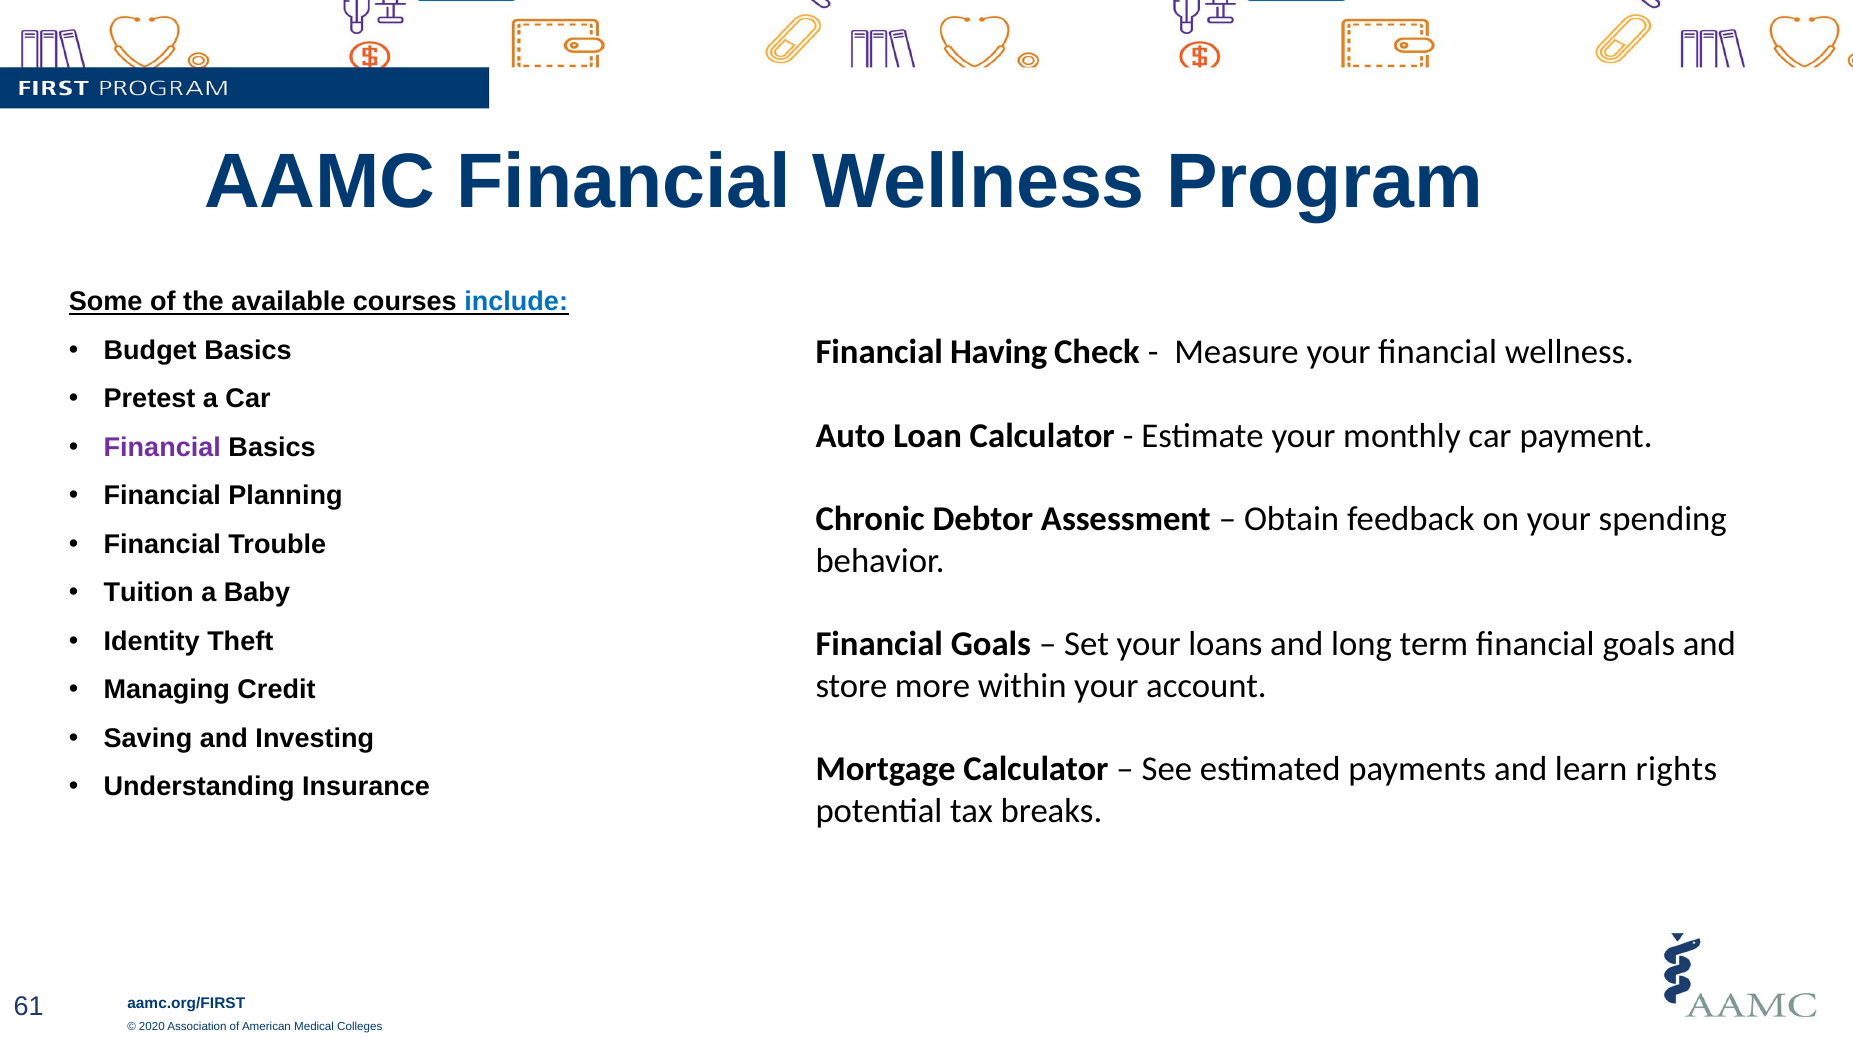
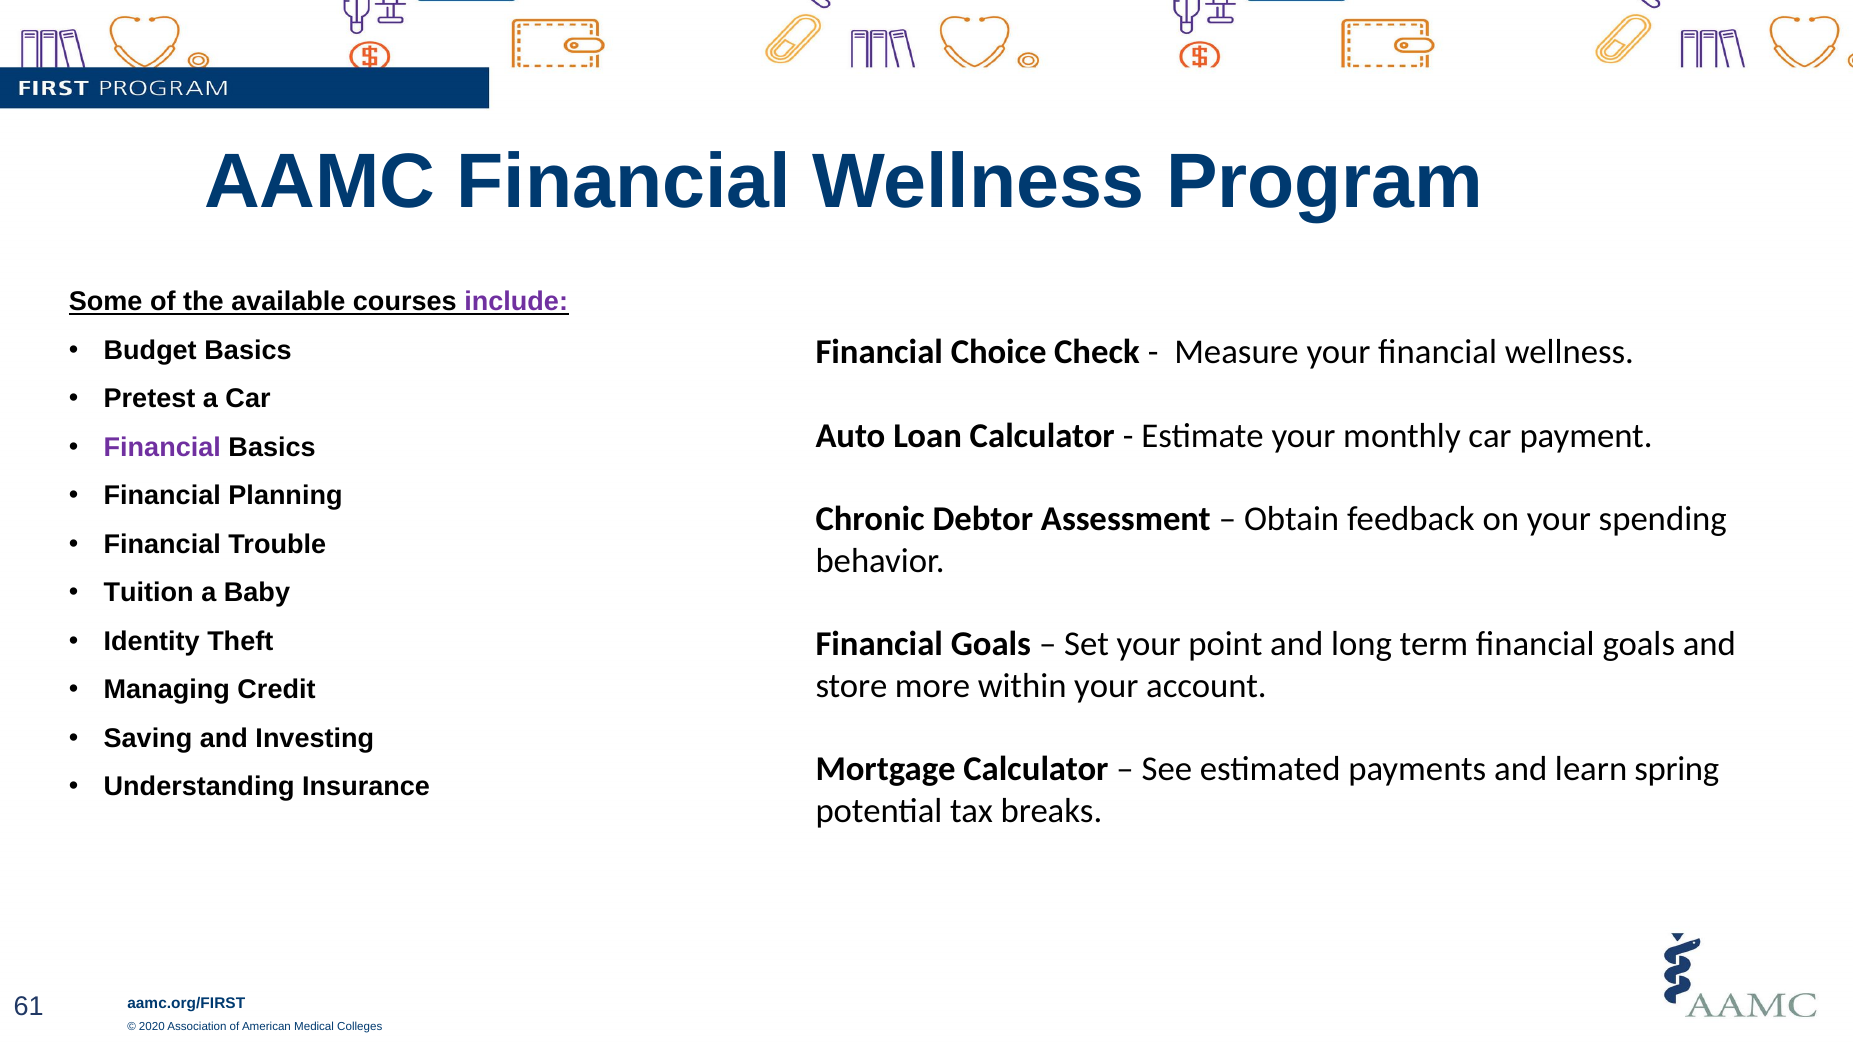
include colour: blue -> purple
Having: Having -> Choice
loans: loans -> point
rights: rights -> spring
